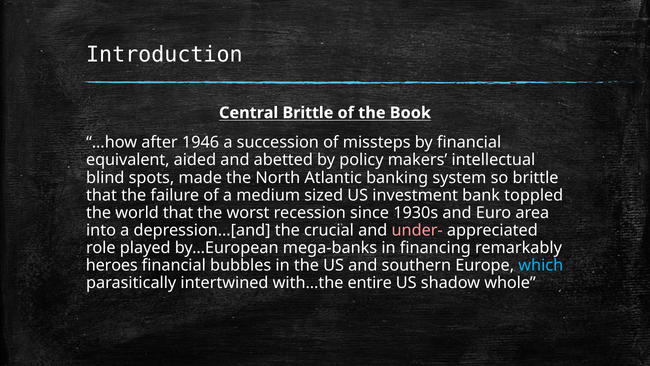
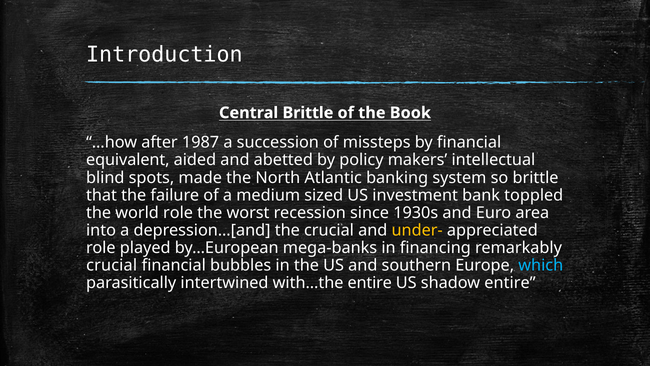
1946: 1946 -> 1987
world that: that -> role
under- colour: pink -> yellow
heroes at (112, 265): heroes -> crucial
shadow whole: whole -> entire
